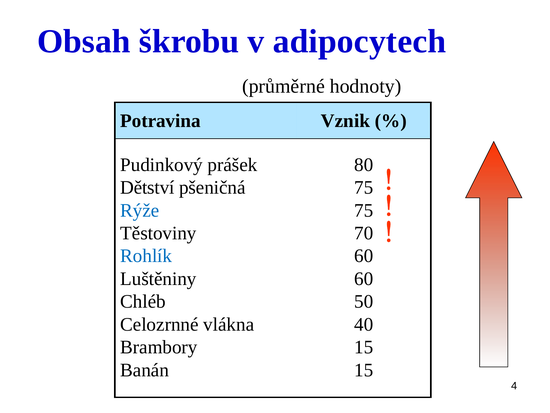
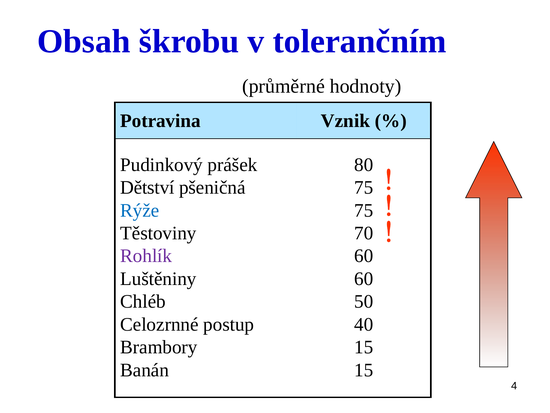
adipocytech: adipocytech -> tolerančním
Rohlík colour: blue -> purple
vlákna: vlákna -> postup
